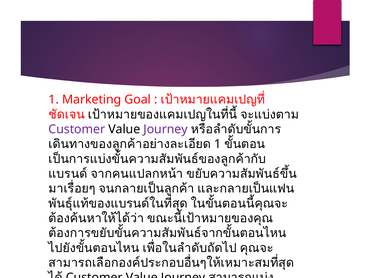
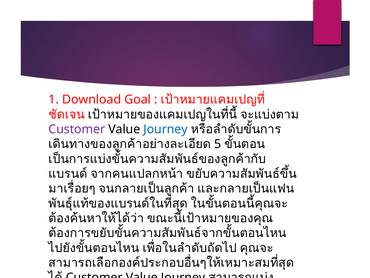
Marketing: Marketing -> Download
Journey at (166, 129) colour: purple -> blue
1 at (218, 144): 1 -> 5
